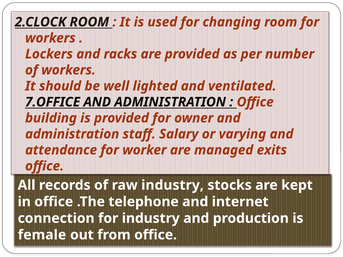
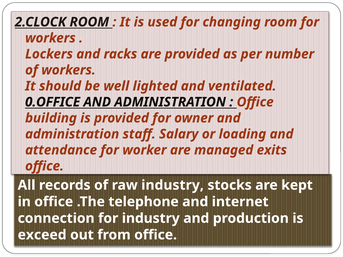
7.OFFICE: 7.OFFICE -> 0.OFFICE
varying: varying -> loading
female: female -> exceed
